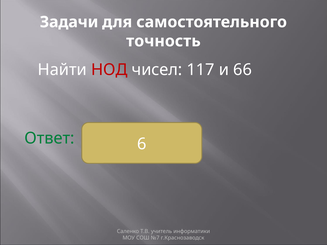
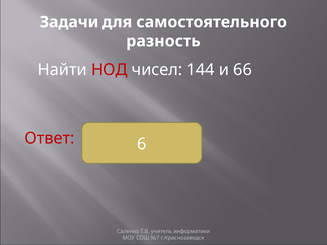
точность: точность -> разность
117: 117 -> 144
Ответ colour: green -> red
